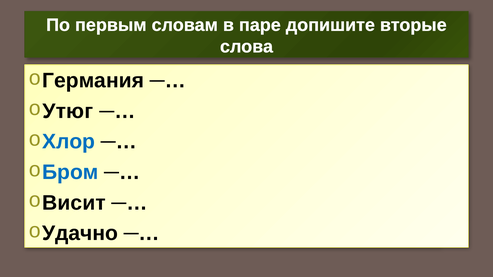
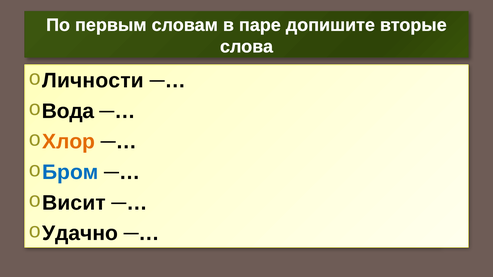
Германия: Германия -> Личности
Утюг: Утюг -> Вода
Хлор colour: blue -> orange
